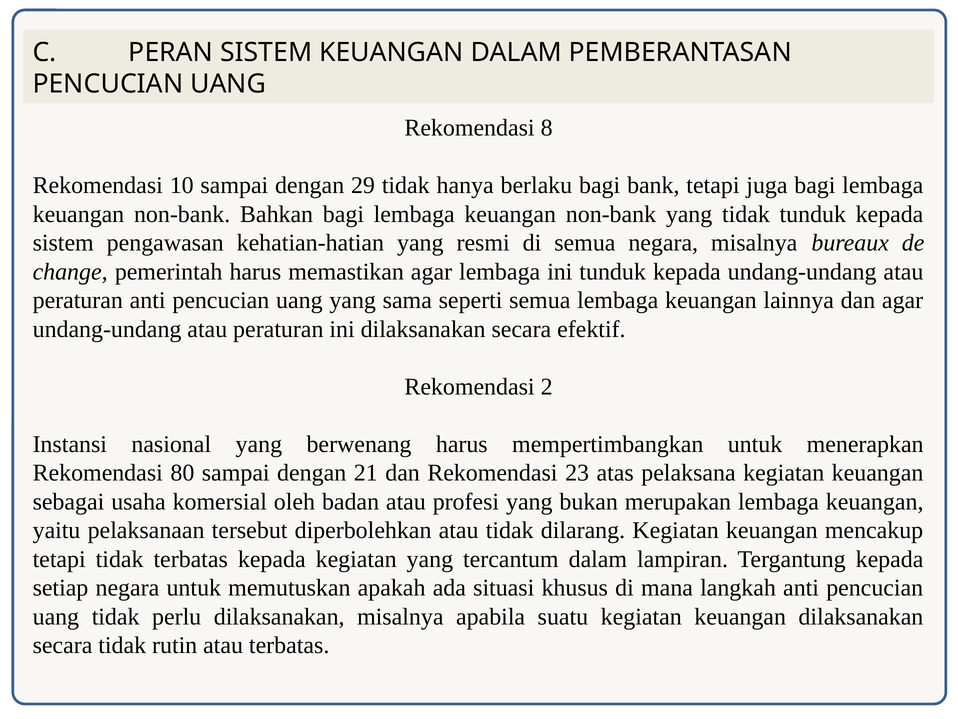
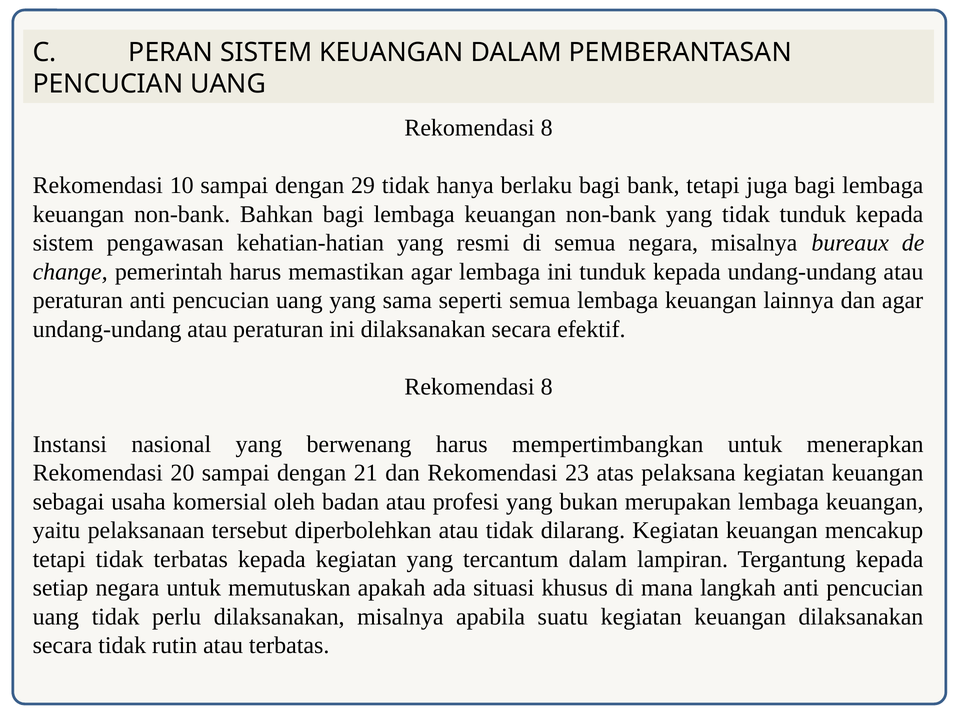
2 at (547, 386): 2 -> 8
80: 80 -> 20
